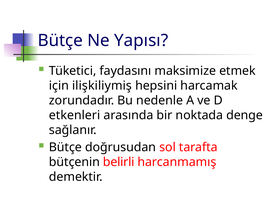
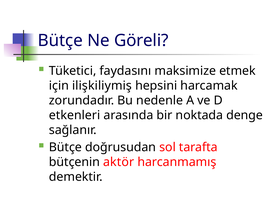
Yapısı: Yapısı -> Göreli
belirli: belirli -> aktör
